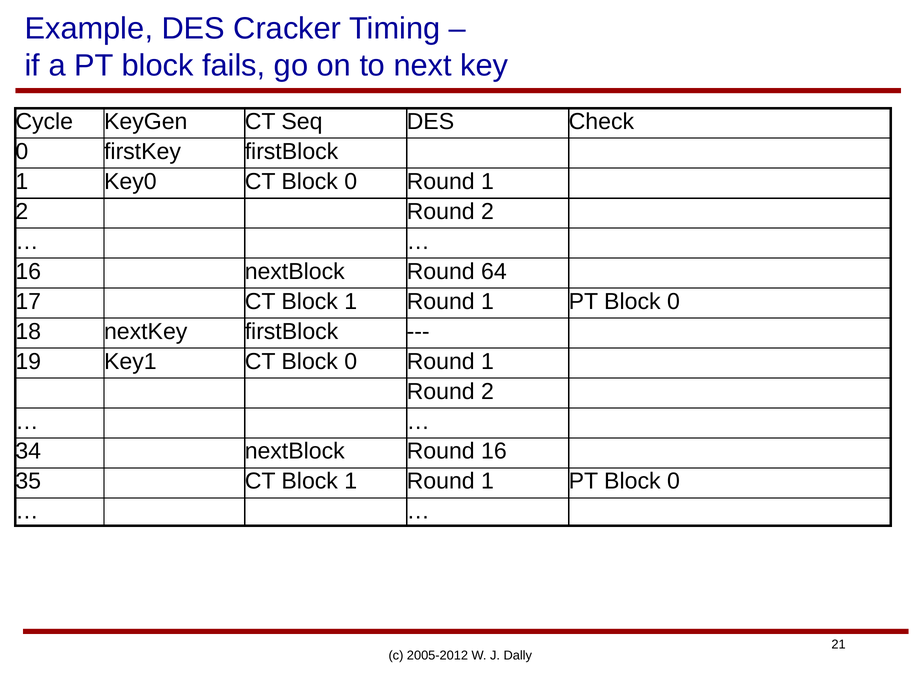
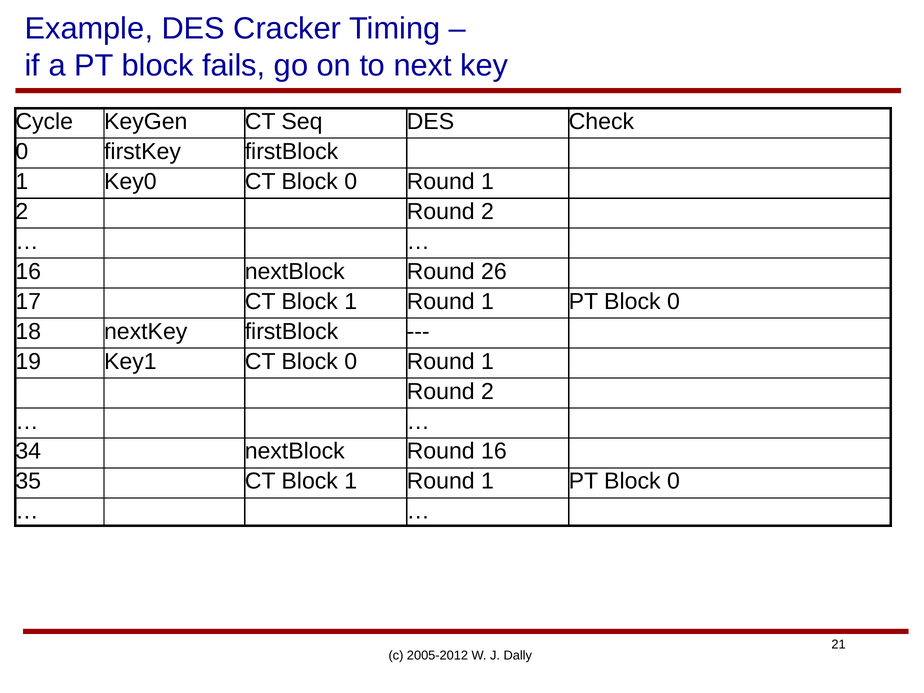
64: 64 -> 26
